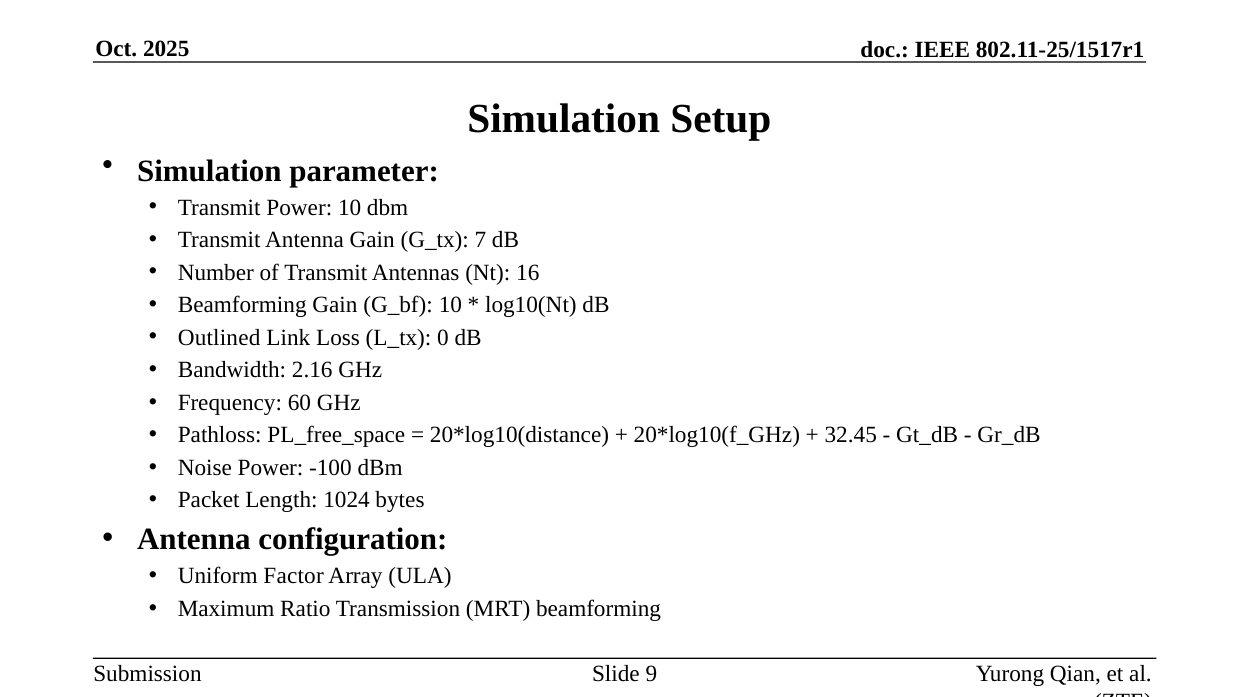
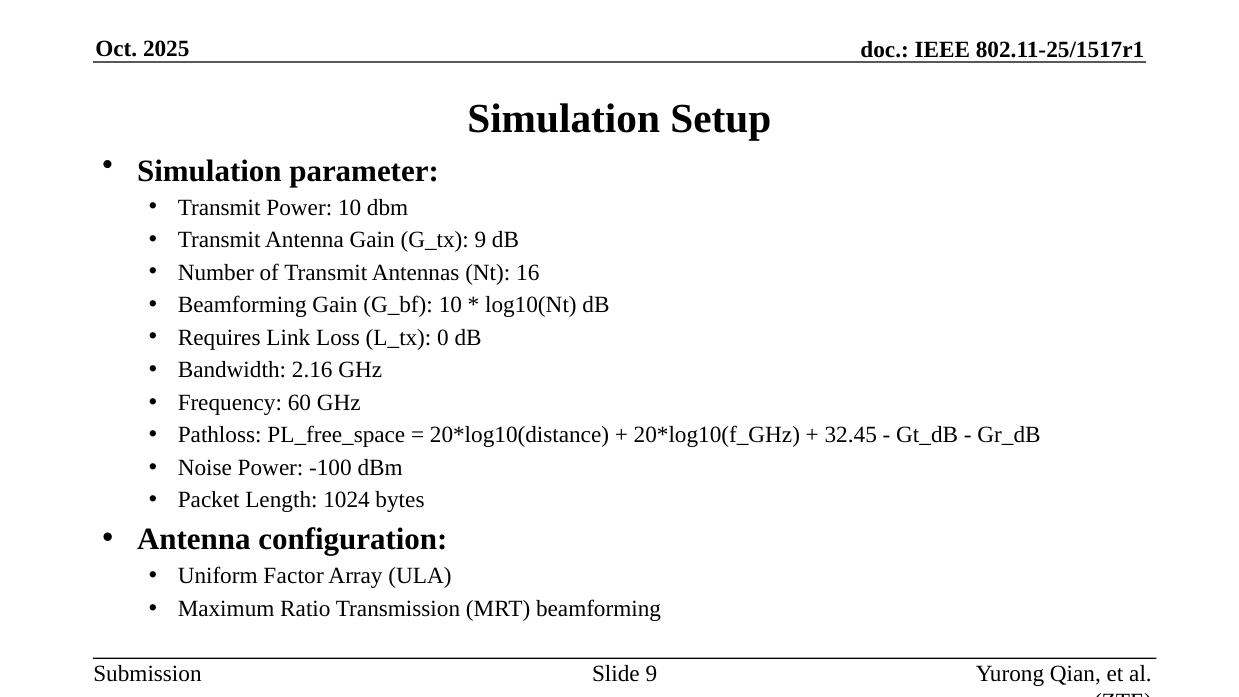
G_tx 7: 7 -> 9
Outlined: Outlined -> Requires
